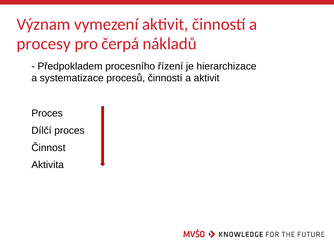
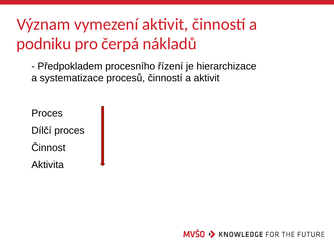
procesy: procesy -> podniku
